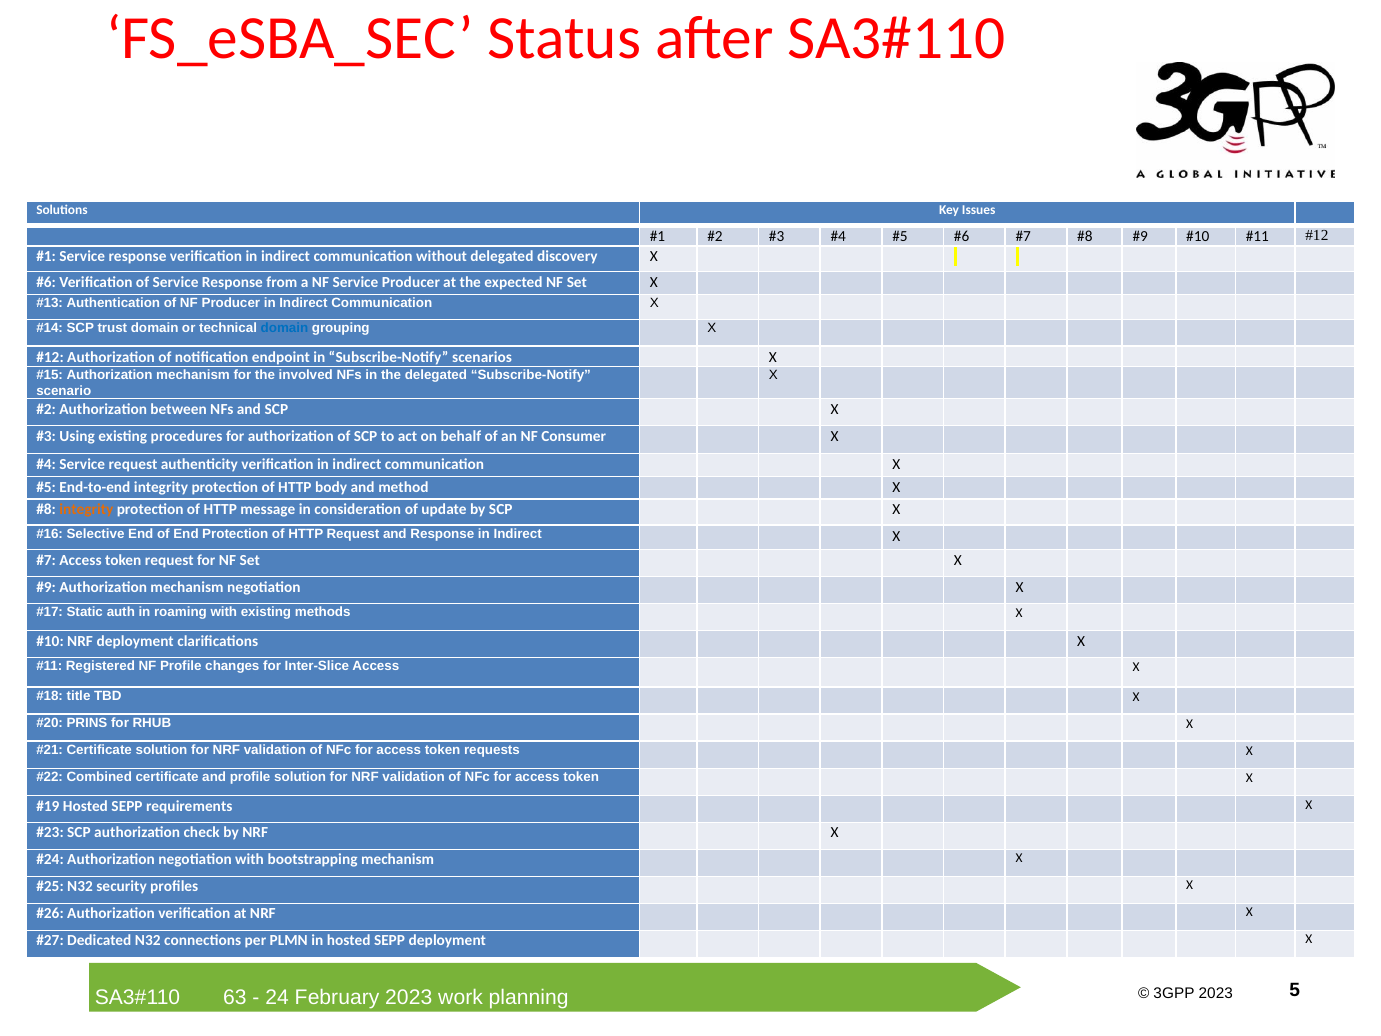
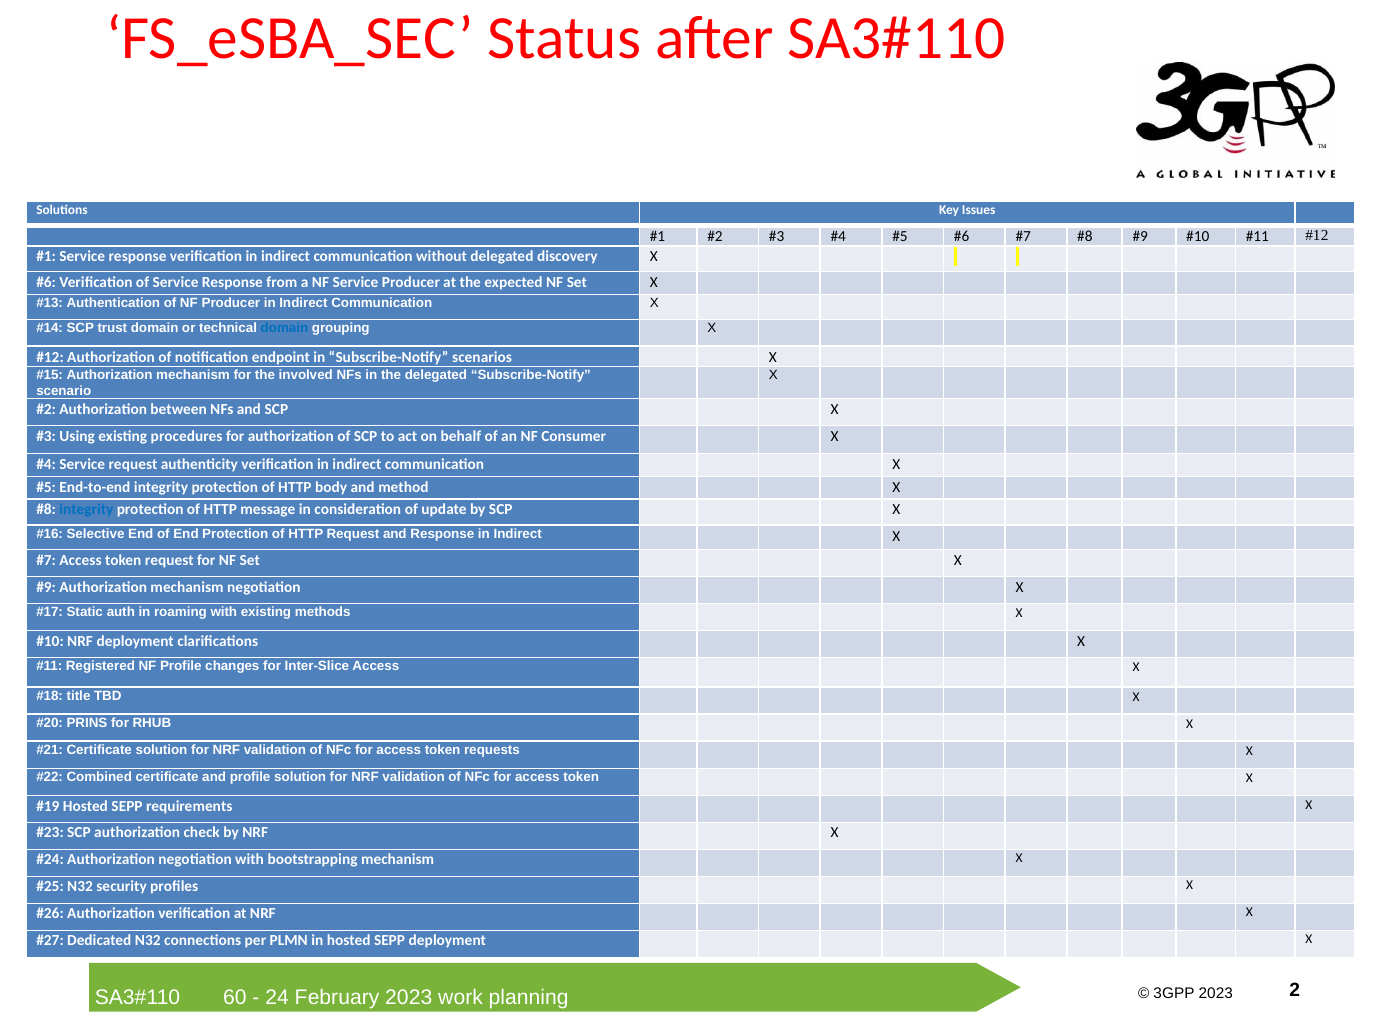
integrity at (86, 510) colour: orange -> blue
63: 63 -> 60
5: 5 -> 2
